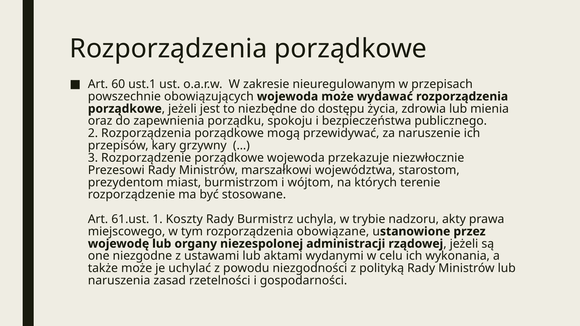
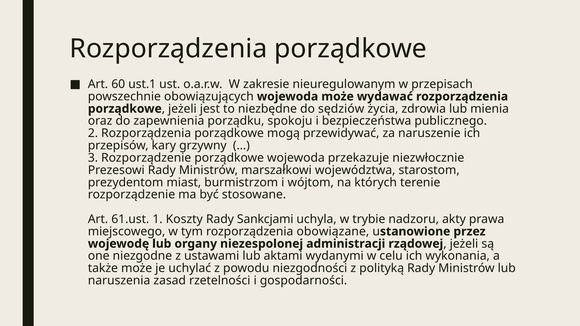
dostępu: dostępu -> sędziów
Burmistrz: Burmistrz -> Sankcjami
